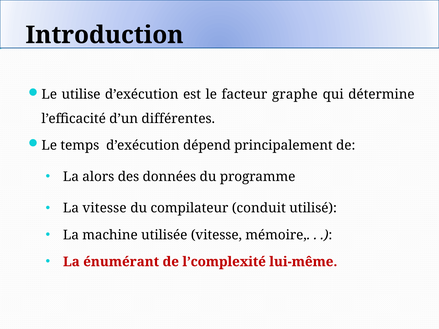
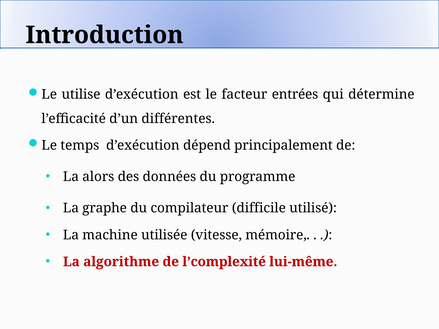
graphe: graphe -> entrées
La vitesse: vitesse -> graphe
conduit: conduit -> difficile
énumérant: énumérant -> algorithme
